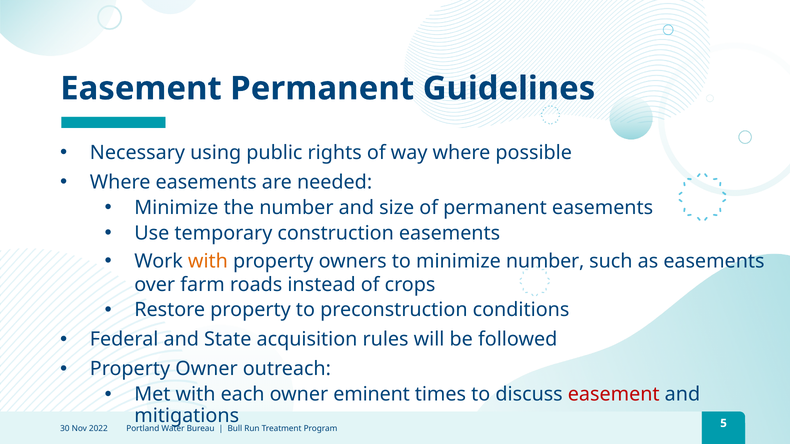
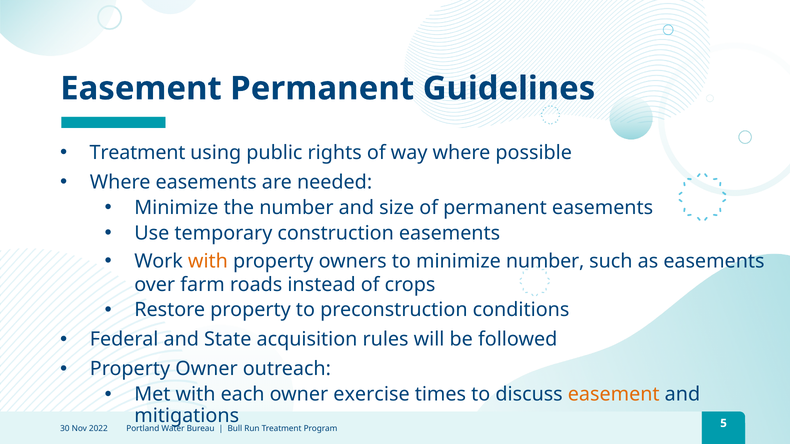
Necessary at (137, 153): Necessary -> Treatment
eminent: eminent -> exercise
easement at (614, 395) colour: red -> orange
